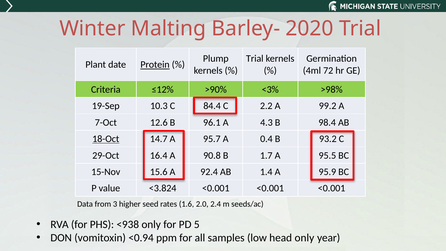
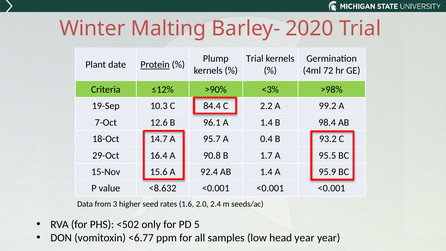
A 4.3: 4.3 -> 1.4
18-Oct underline: present -> none
<3.824: <3.824 -> <8.632
<938: <938 -> <502
<0.94: <0.94 -> <6.77
head only: only -> year
